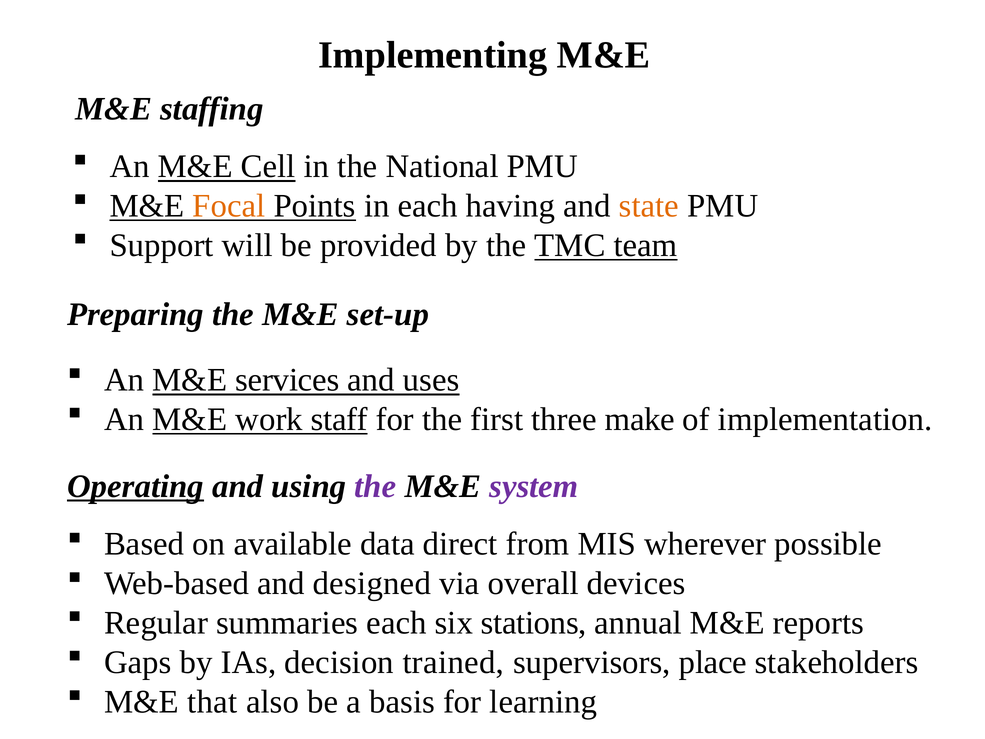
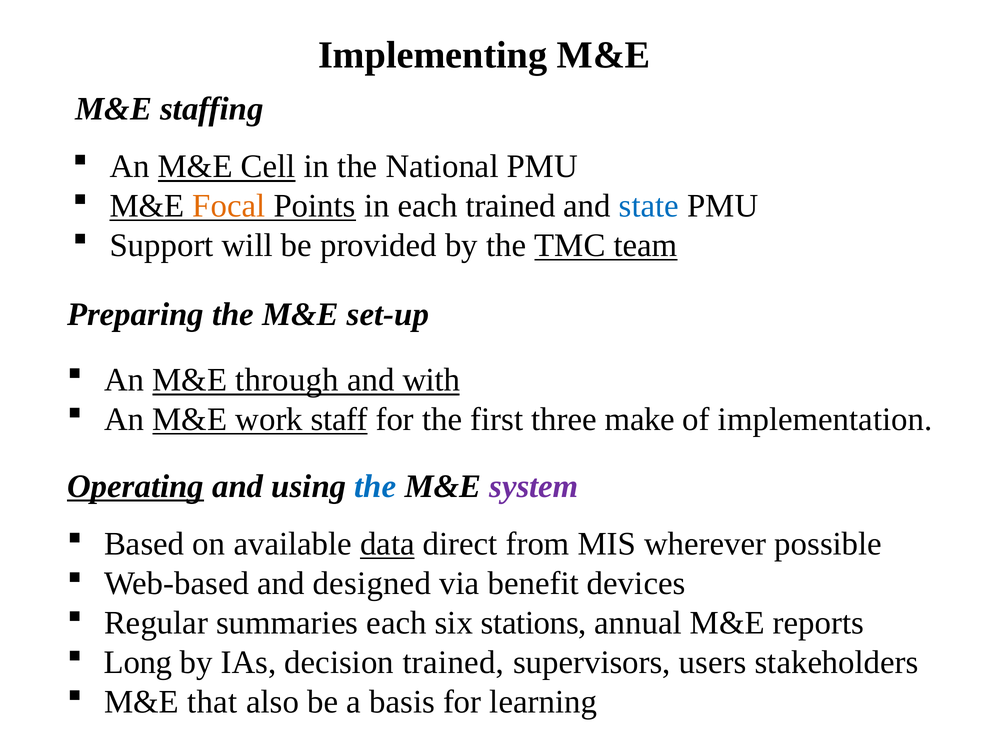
each having: having -> trained
state colour: orange -> blue
services: services -> through
uses: uses -> with
the at (375, 486) colour: purple -> blue
data underline: none -> present
overall: overall -> benefit
Gaps: Gaps -> Long
place: place -> users
